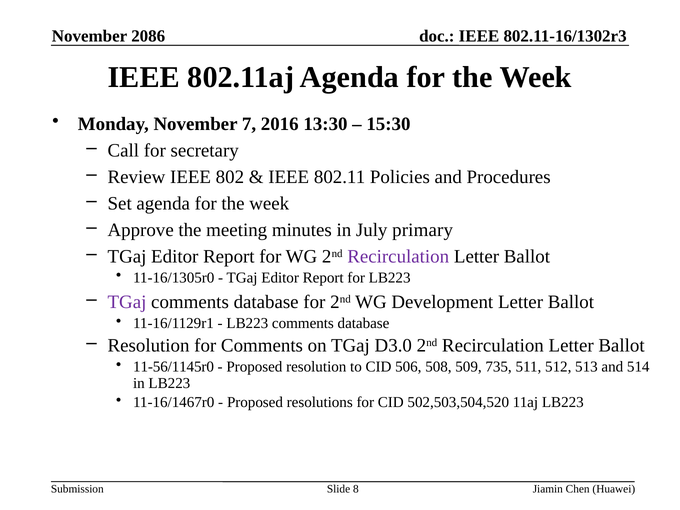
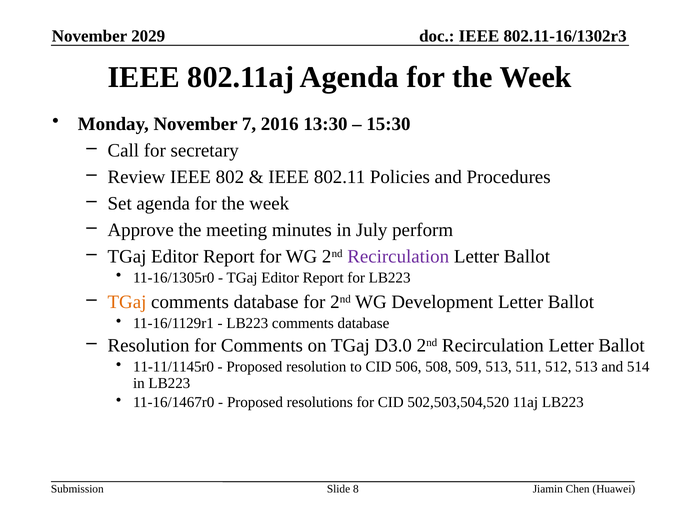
2086: 2086 -> 2029
primary: primary -> perform
TGaj at (127, 302) colour: purple -> orange
11-56/1145r0: 11-56/1145r0 -> 11-11/1145r0
509 735: 735 -> 513
